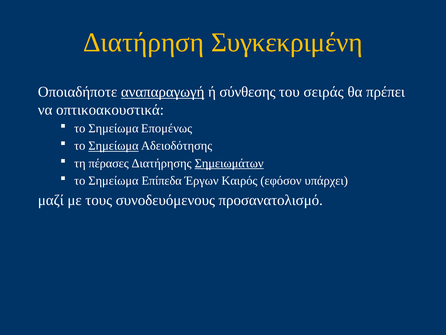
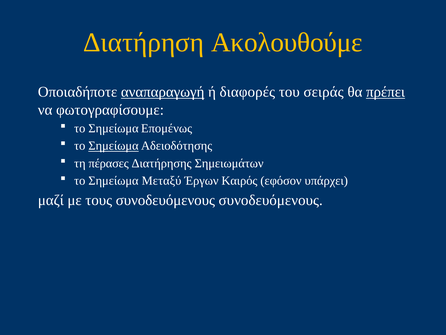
Συγκεκριμένη: Συγκεκριμένη -> Ακολουθούμε
σύνθεσης: σύνθεσης -> διαφορές
πρέπει underline: none -> present
οπτικοακουστικά: οπτικοακουστικά -> φωτογραφίσουμε
Σημειωμάτων underline: present -> none
Επίπεδα: Επίπεδα -> Μεταξύ
συνοδευόμενους προσανατολισμό: προσανατολισμό -> συνοδευόμενους
